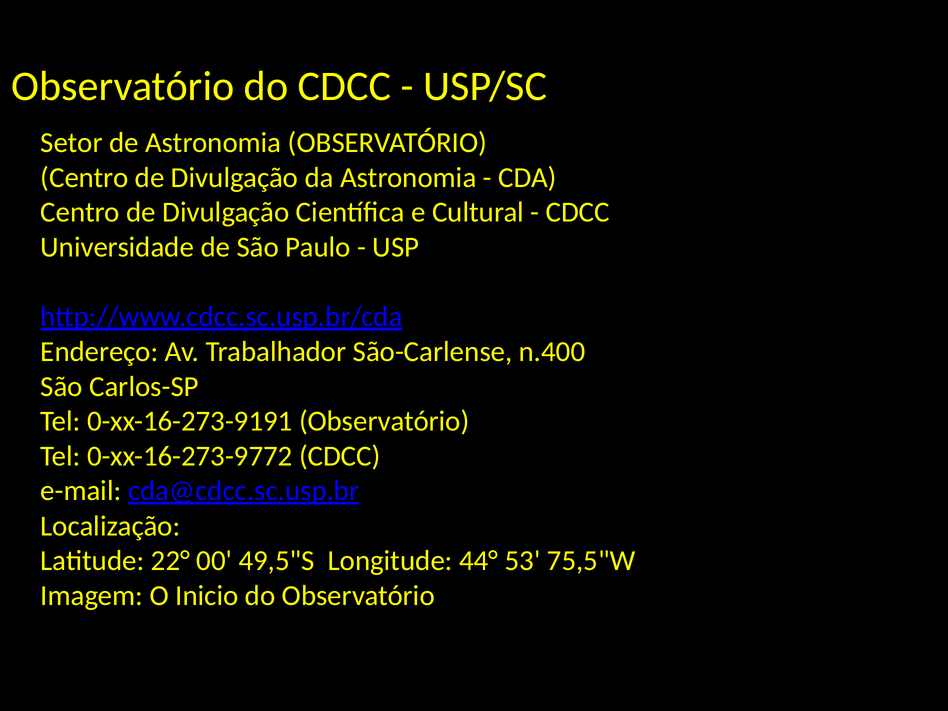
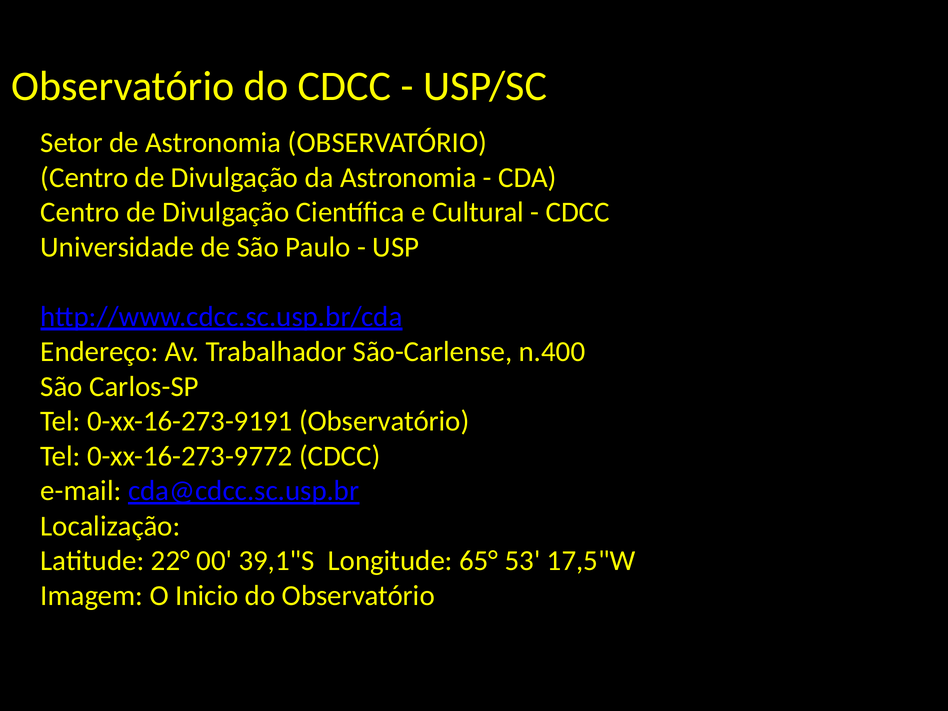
49,5"S: 49,5"S -> 39,1"S
44°: 44° -> 65°
75,5"W: 75,5"W -> 17,5"W
